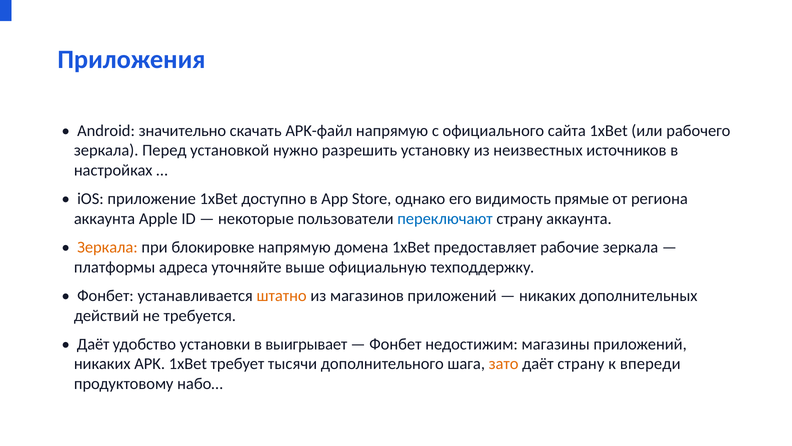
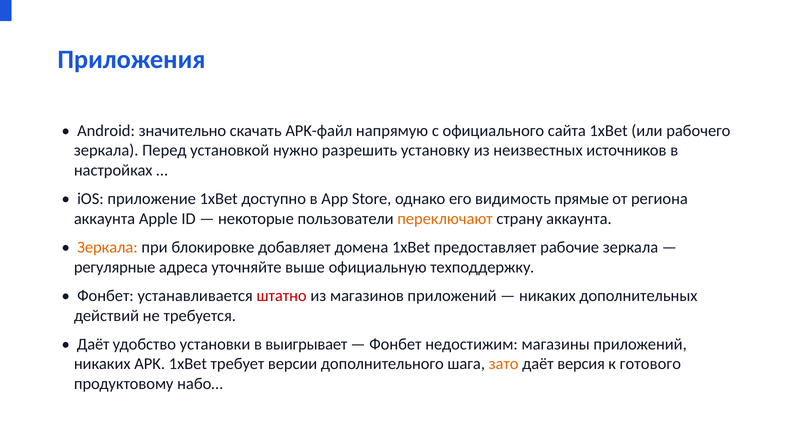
переключают colour: blue -> orange
блокировке напрямую: напрямую -> добавляет
платформы: платформы -> регулярные
штатно colour: orange -> red
тысячи: тысячи -> версии
даёт страну: страну -> версия
впереди: впереди -> готового
